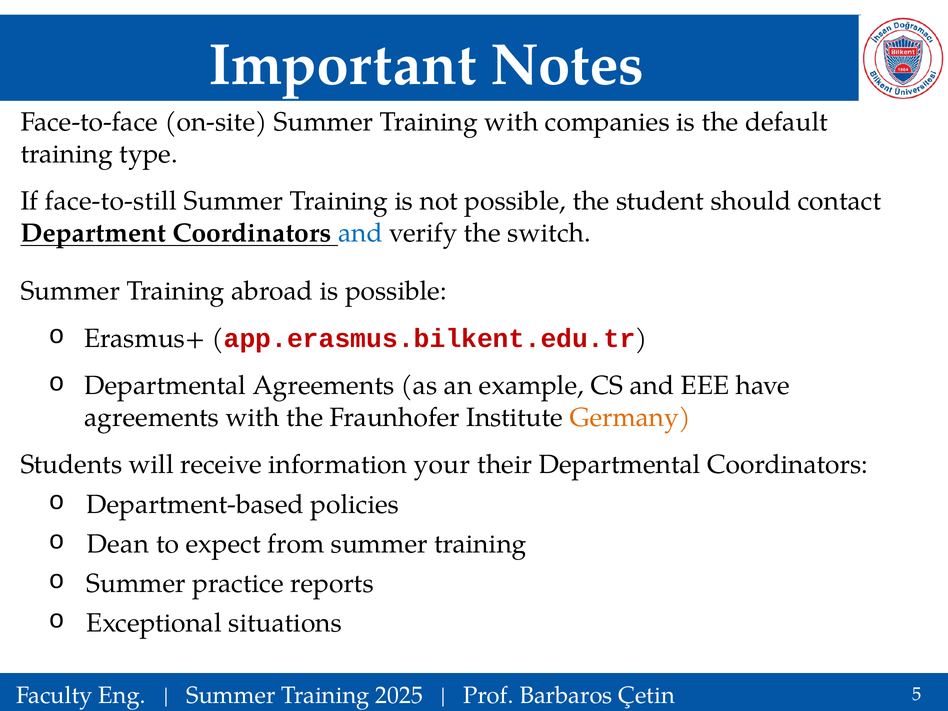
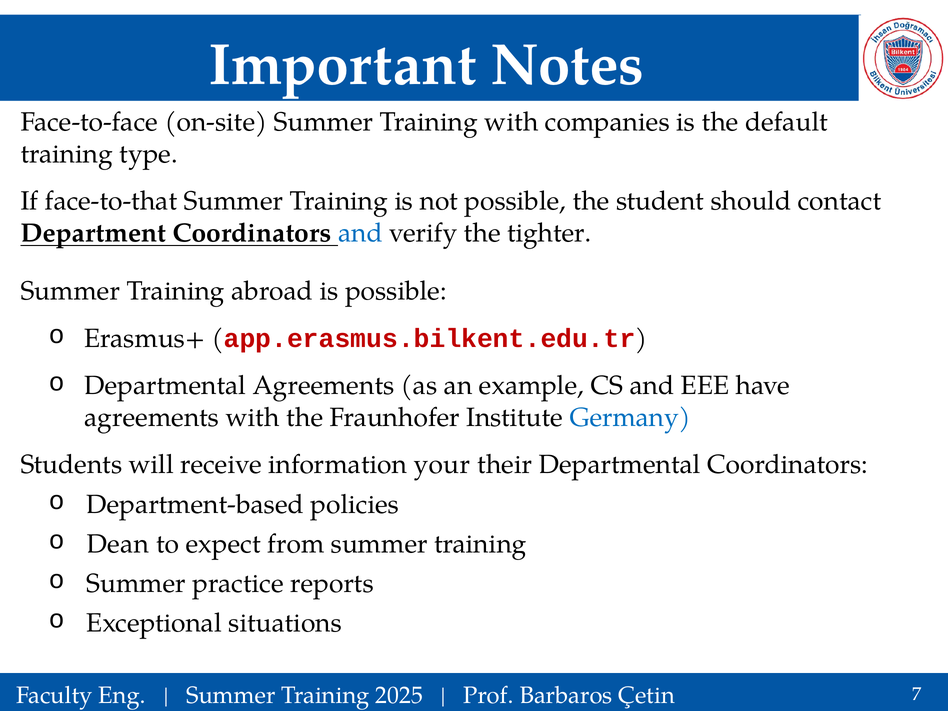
face-to-still: face-to-still -> face-to-that
switch: switch -> tighter
Germany colour: orange -> blue
5: 5 -> 7
